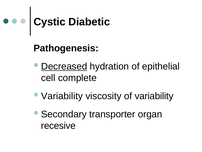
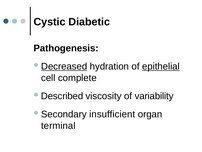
epithelial underline: none -> present
Variability at (62, 96): Variability -> Described
transporter: transporter -> insufficient
recesive: recesive -> terminal
